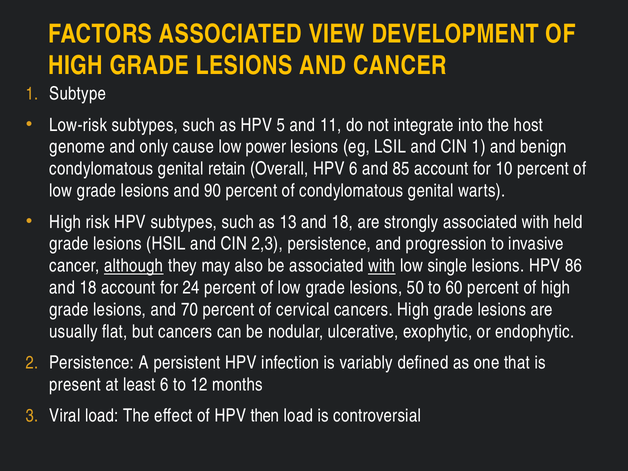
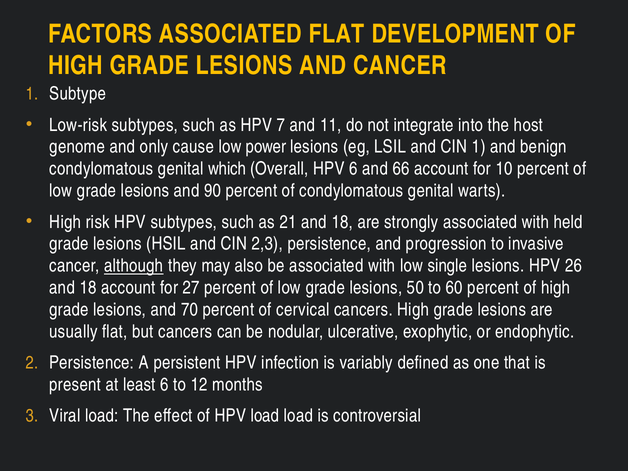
ASSOCIATED VIEW: VIEW -> FLAT
5: 5 -> 7
retain: retain -> which
85: 85 -> 66
13: 13 -> 21
with at (382, 266) underline: present -> none
86: 86 -> 26
24: 24 -> 27
HPV then: then -> load
